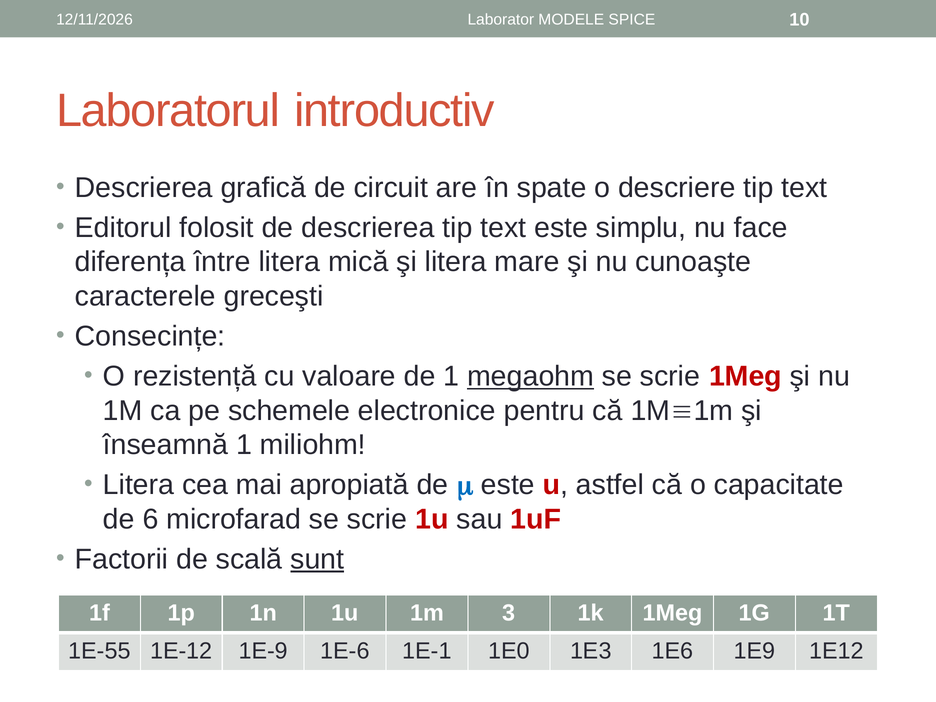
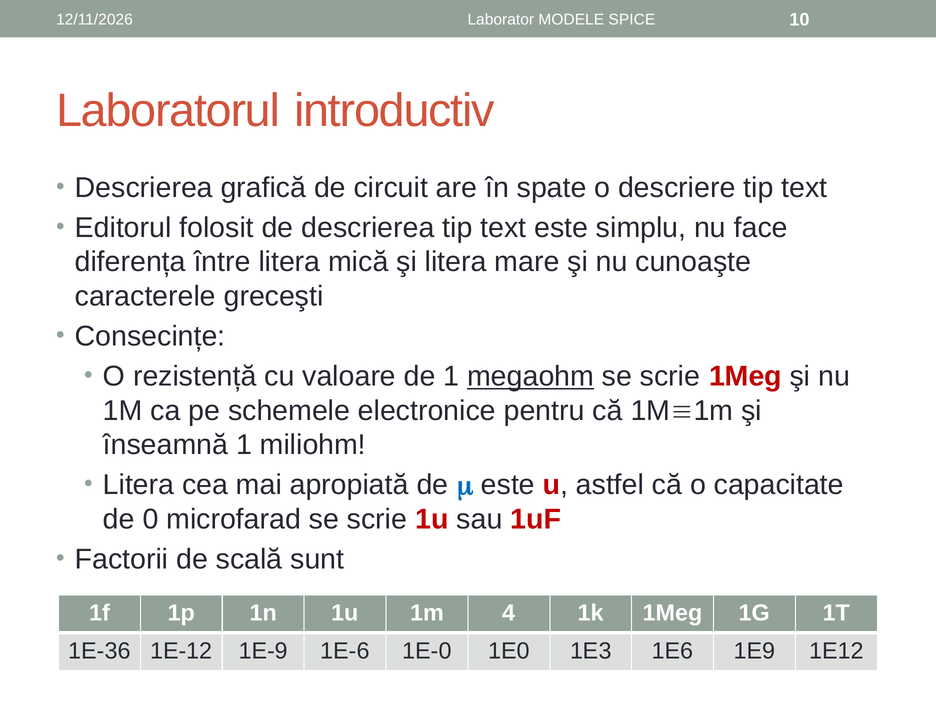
6: 6 -> 0
sunt underline: present -> none
3: 3 -> 4
1E-55: 1E-55 -> 1E-36
1E-1: 1E-1 -> 1E-0
